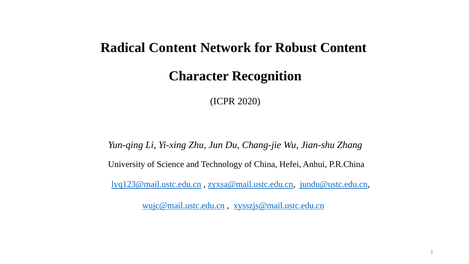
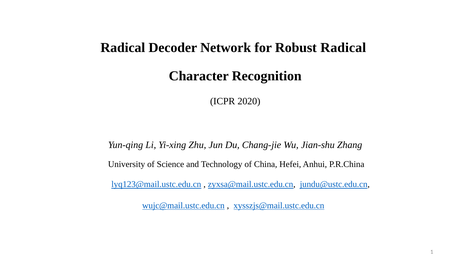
Radical Content: Content -> Decoder
Robust Content: Content -> Radical
